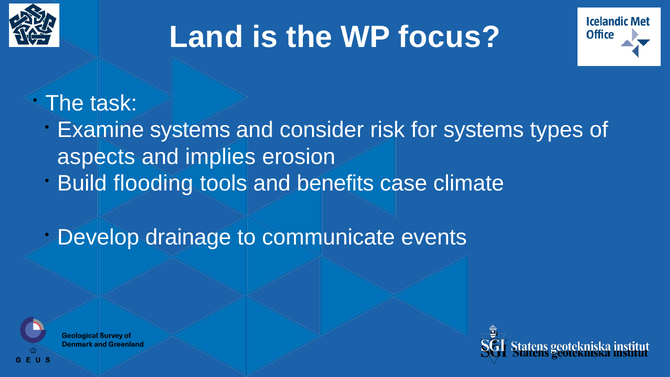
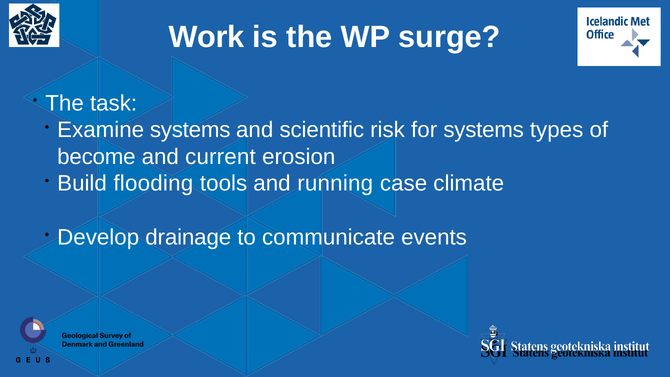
Land: Land -> Work
focus: focus -> surge
consider: consider -> scientific
aspects: aspects -> become
implies: implies -> current
benefits: benefits -> running
